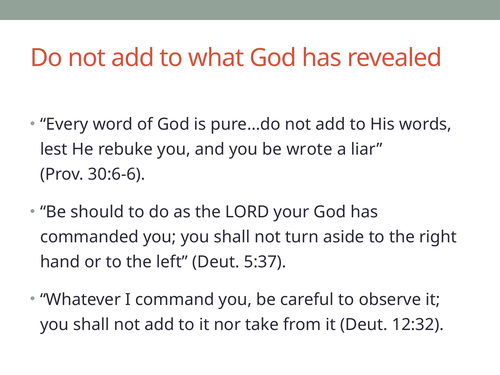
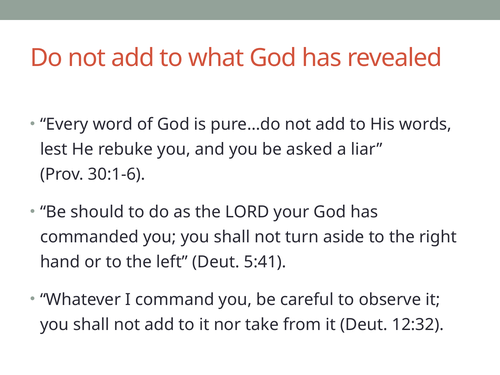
wrote: wrote -> asked
30:6-6: 30:6-6 -> 30:1-6
5:37: 5:37 -> 5:41
